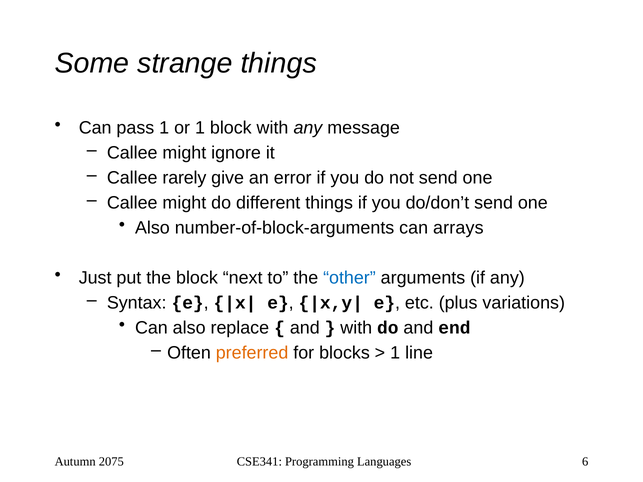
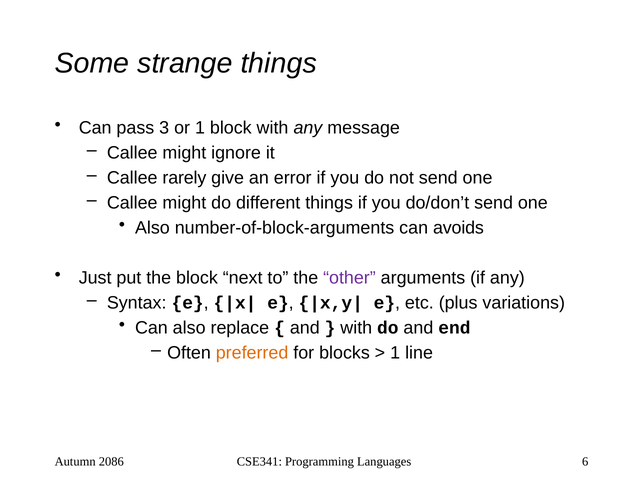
pass 1: 1 -> 3
arrays: arrays -> avoids
other colour: blue -> purple
2075: 2075 -> 2086
